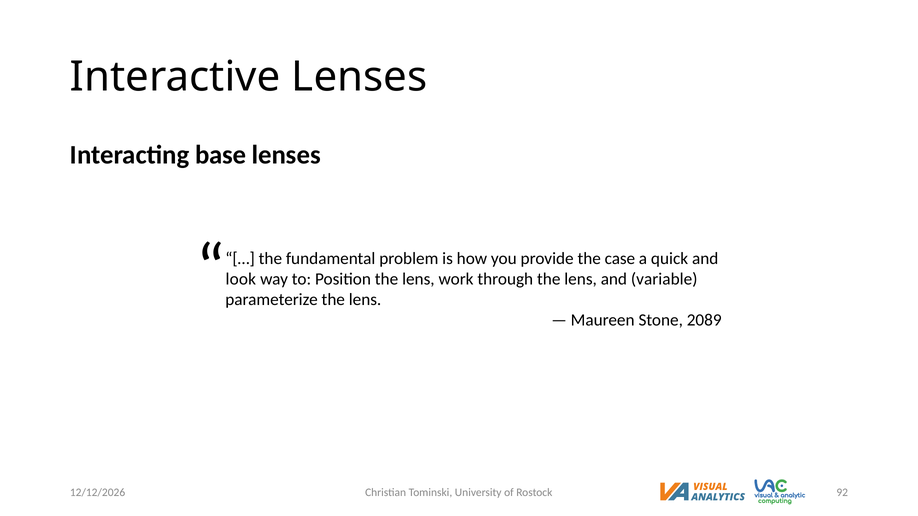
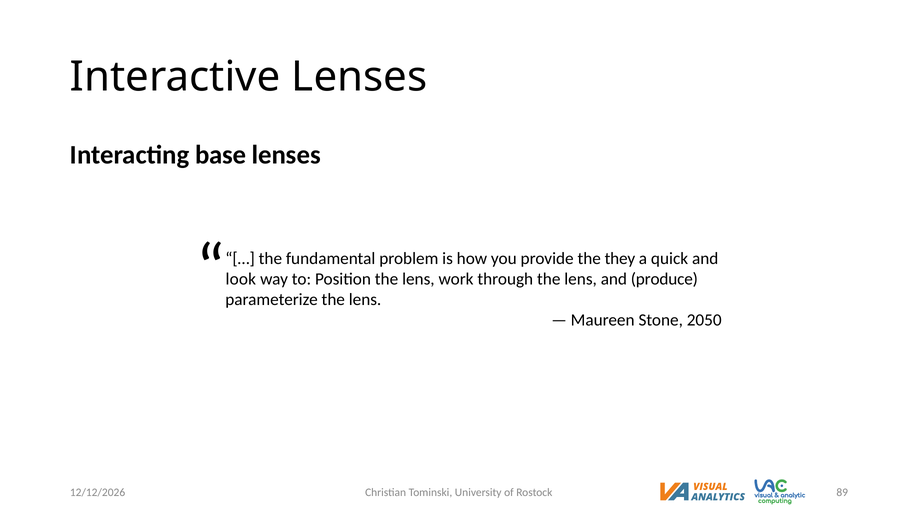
case: case -> they
variable: variable -> produce
2089: 2089 -> 2050
92: 92 -> 89
